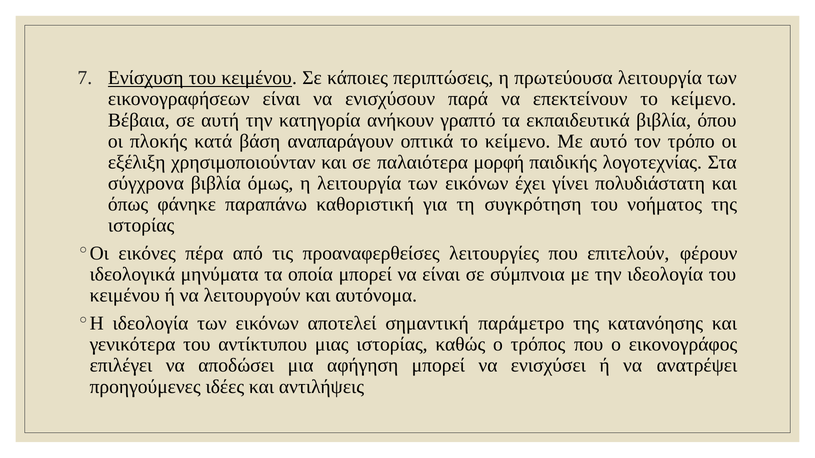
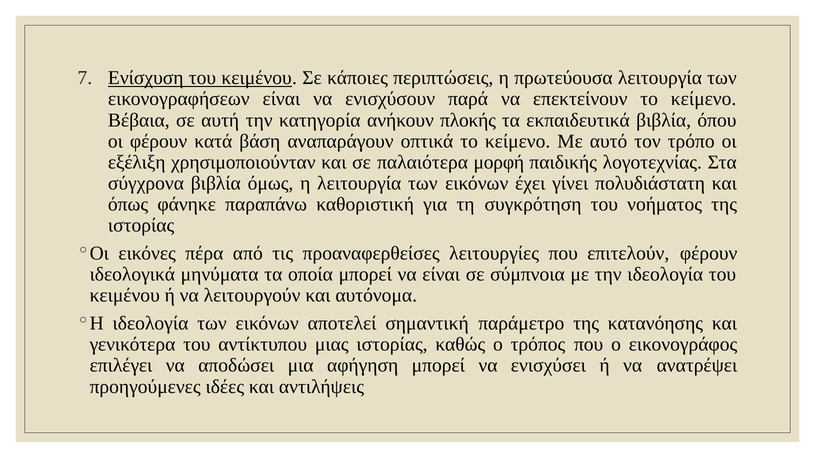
γραπτό: γραπτό -> πλοκής
οι πλοκής: πλοκής -> φέρουν
